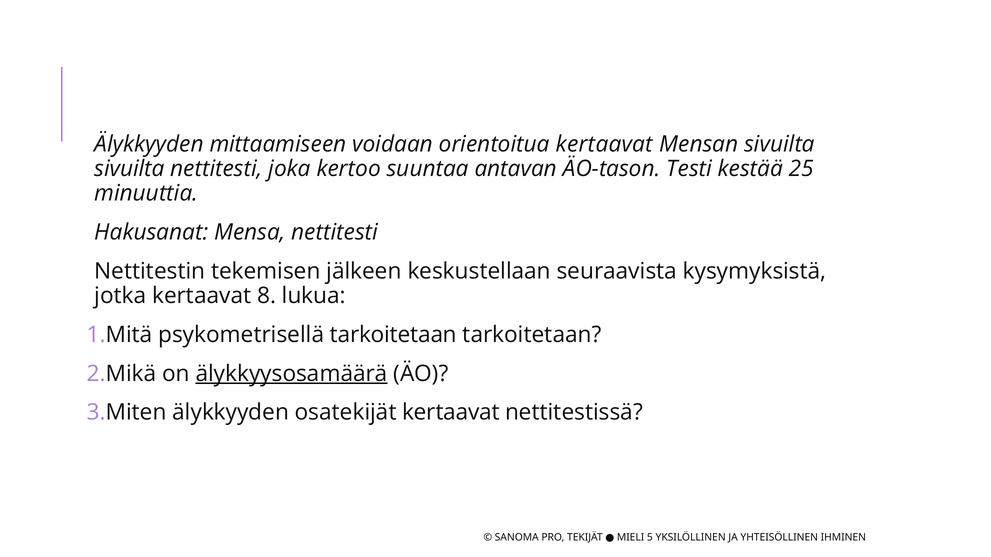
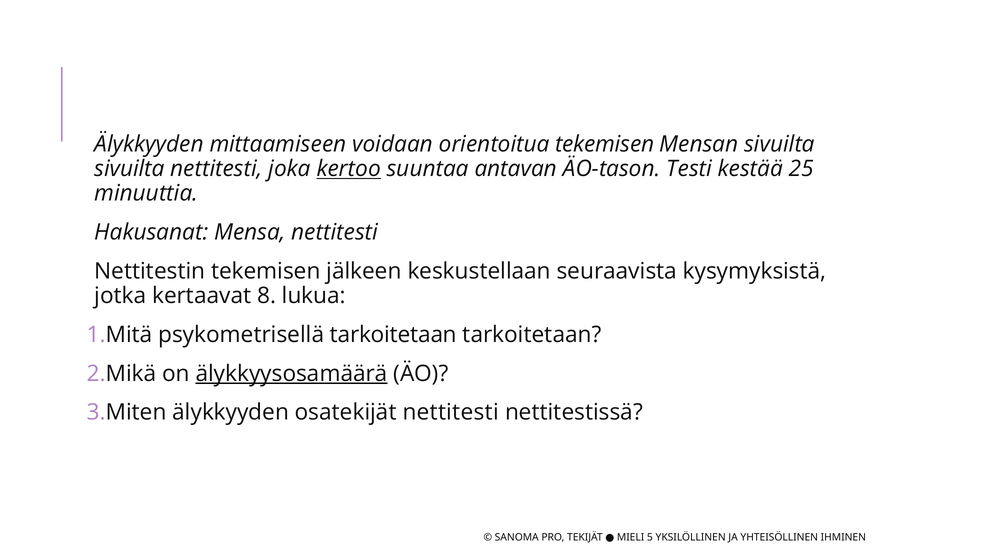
orientoitua kertaavat: kertaavat -> tekemisen
kertoo underline: none -> present
osatekijät kertaavat: kertaavat -> nettitesti
